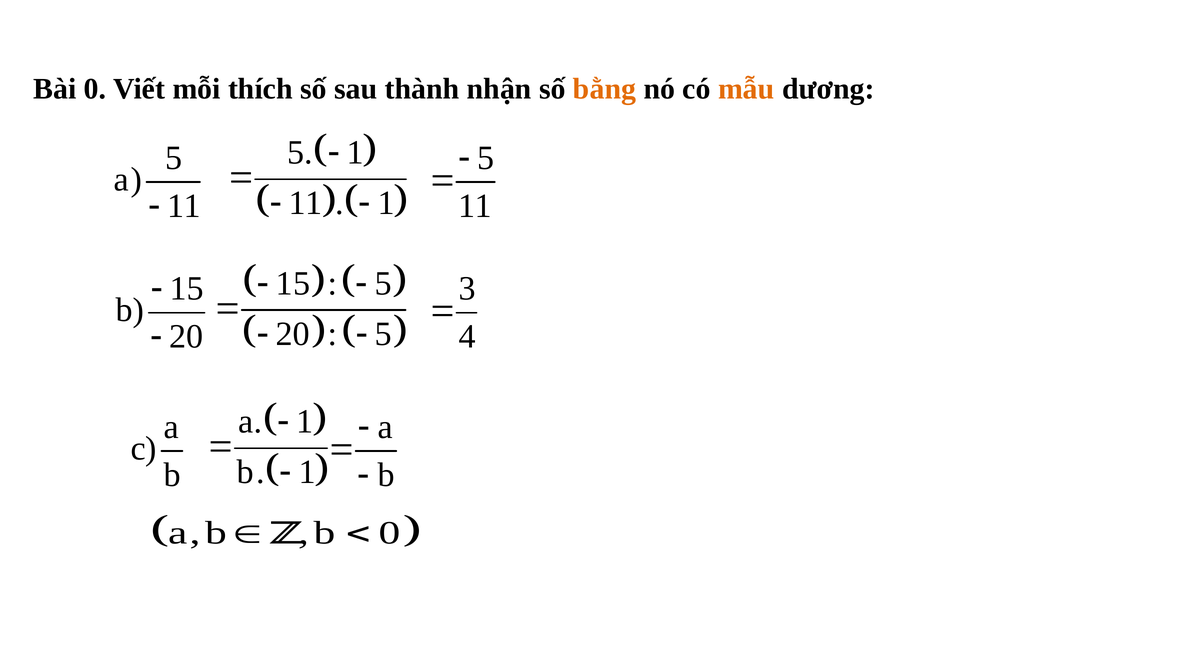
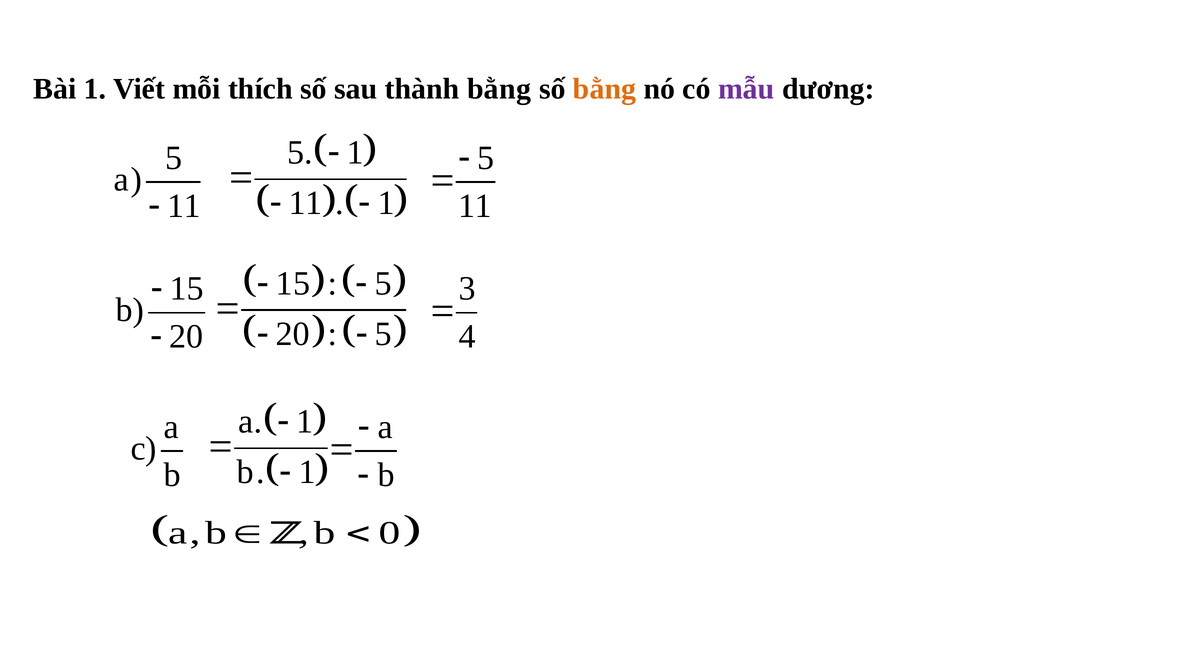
Bài 0: 0 -> 1
thành nhận: nhận -> bằng
mẫu colour: orange -> purple
